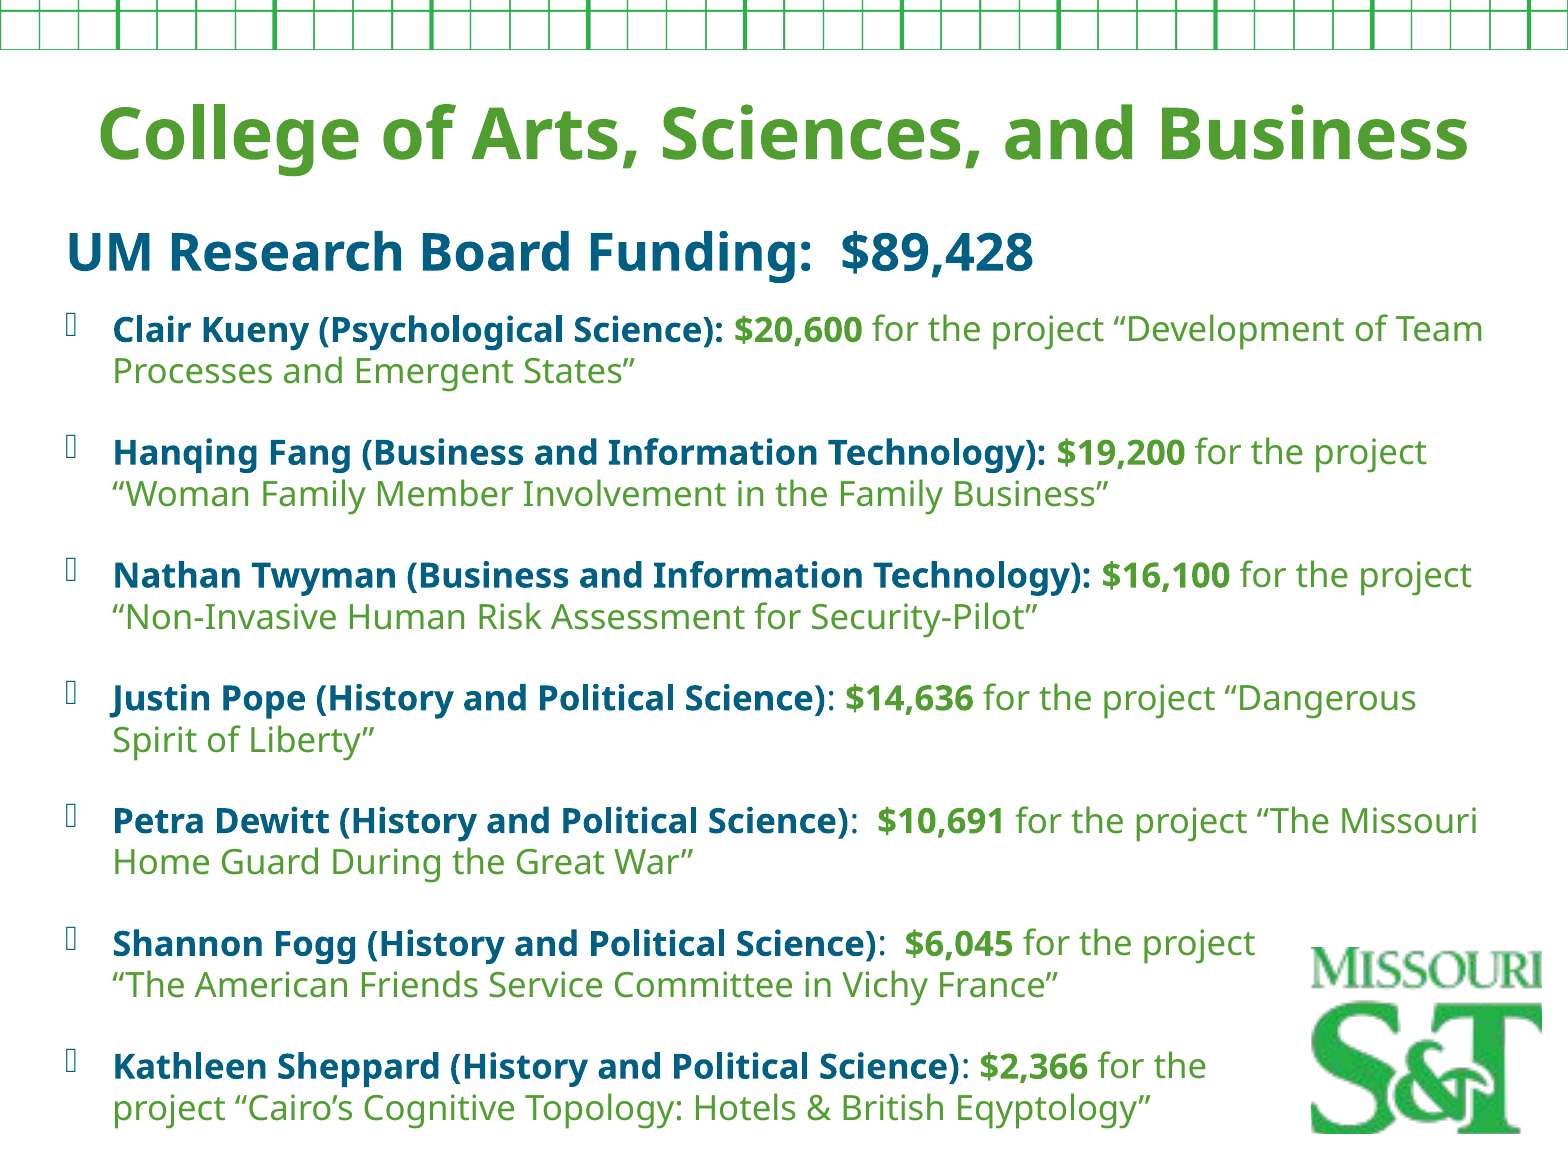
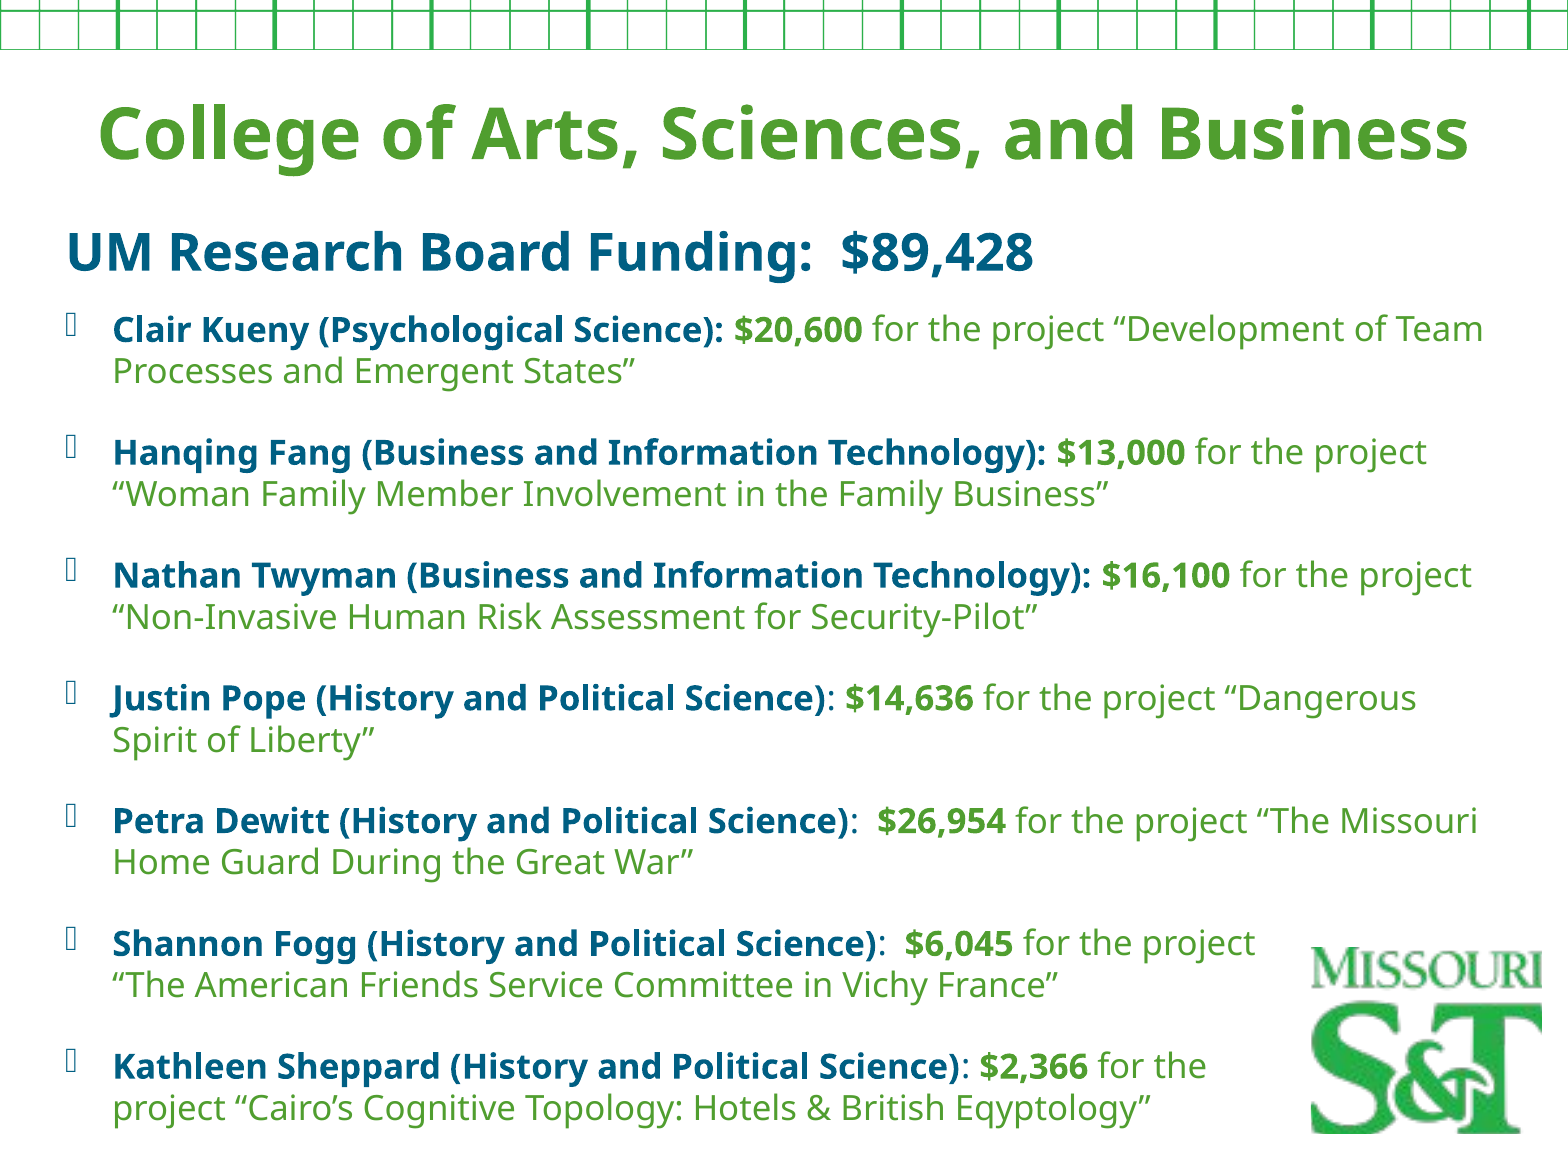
$19,200: $19,200 -> $13,000
$10,691: $10,691 -> $26,954
